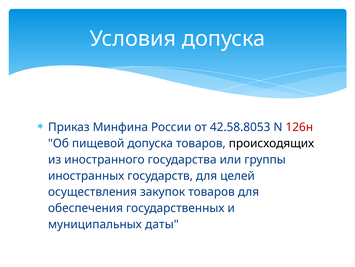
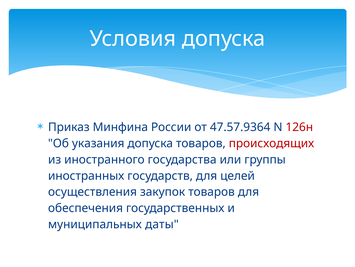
42.58.8053: 42.58.8053 -> 47.57.9364
пищевой: пищевой -> указания
происходящих colour: black -> red
